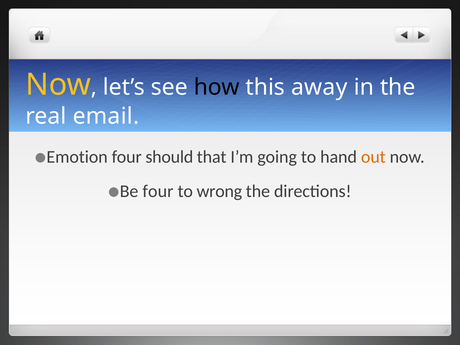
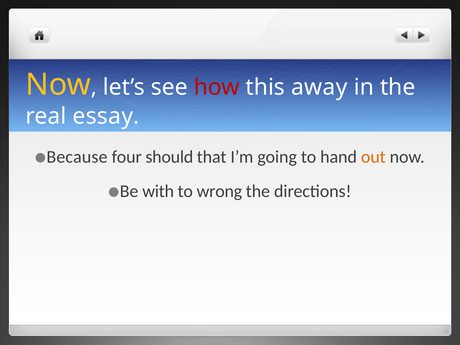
how colour: black -> red
email: email -> essay
Emotion: Emotion -> Because
Be four: four -> with
